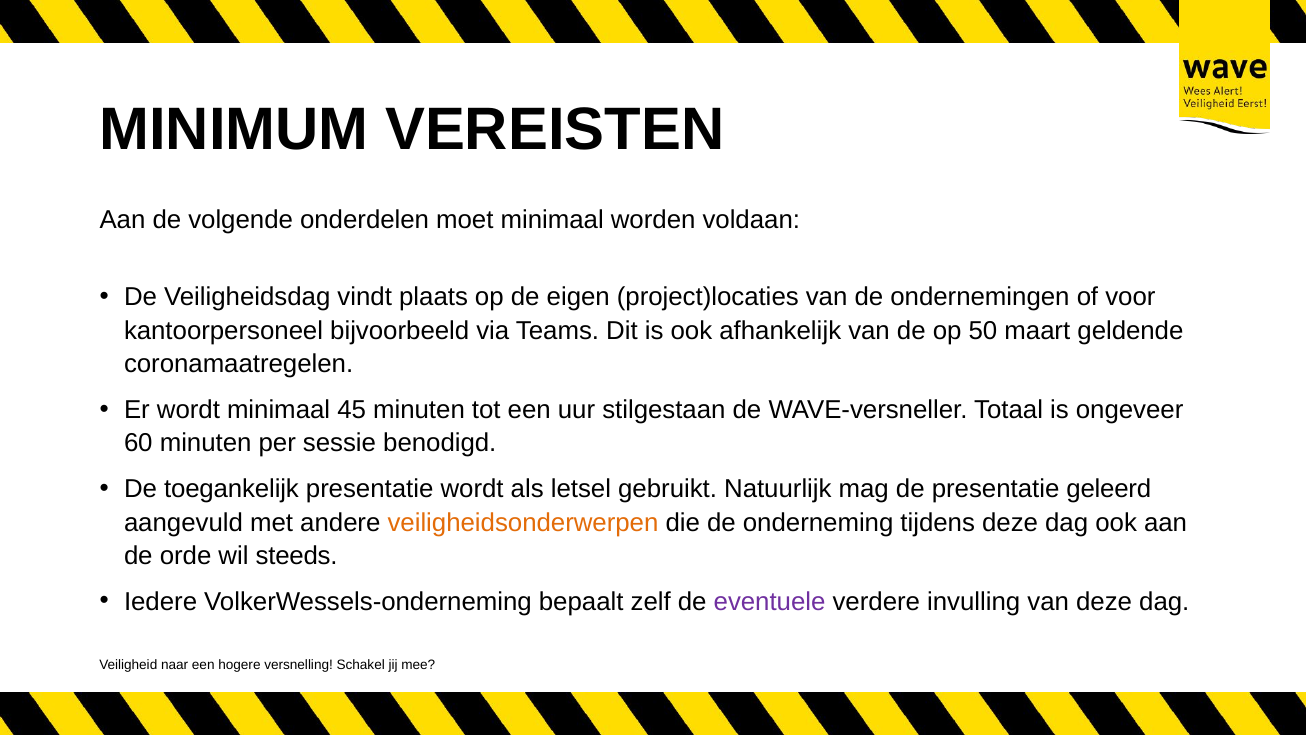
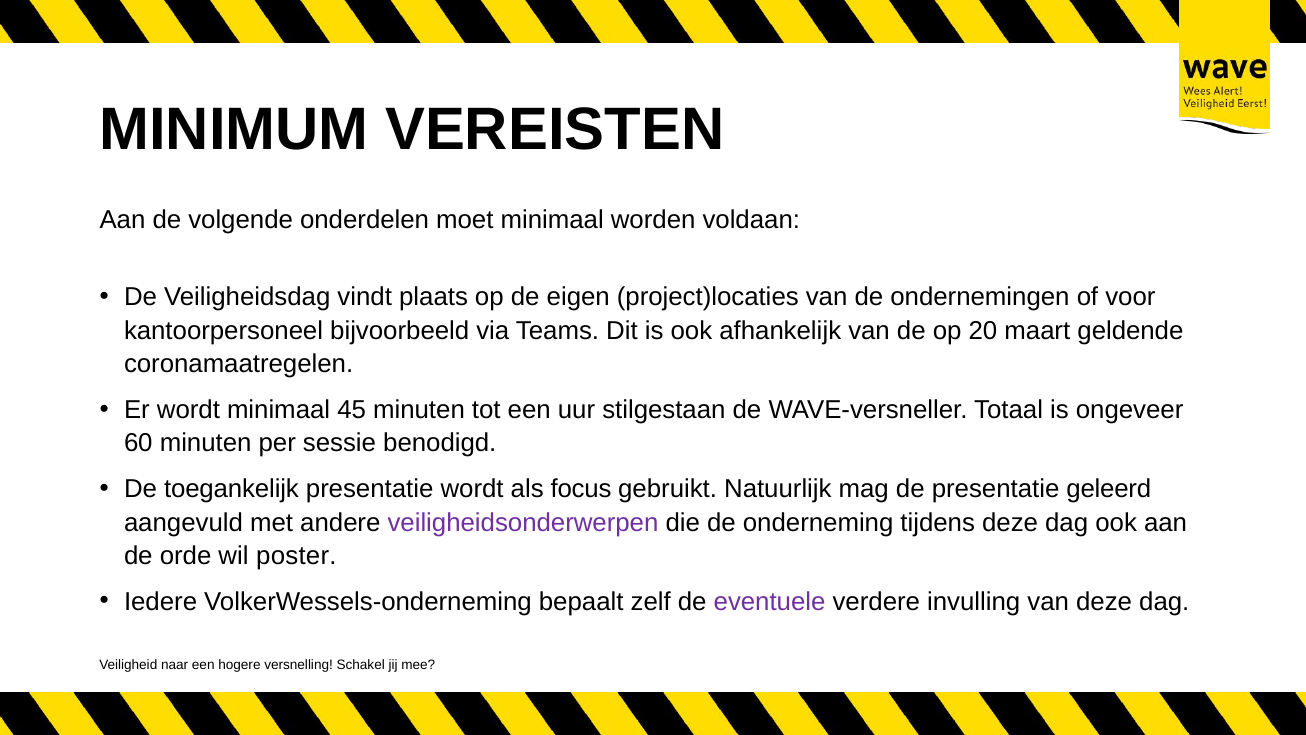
50: 50 -> 20
letsel: letsel -> focus
veiligheidsonderwerpen colour: orange -> purple
steeds: steeds -> poster
